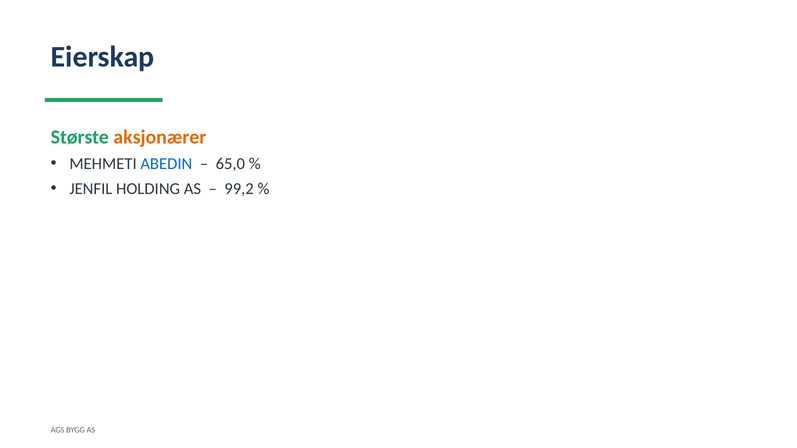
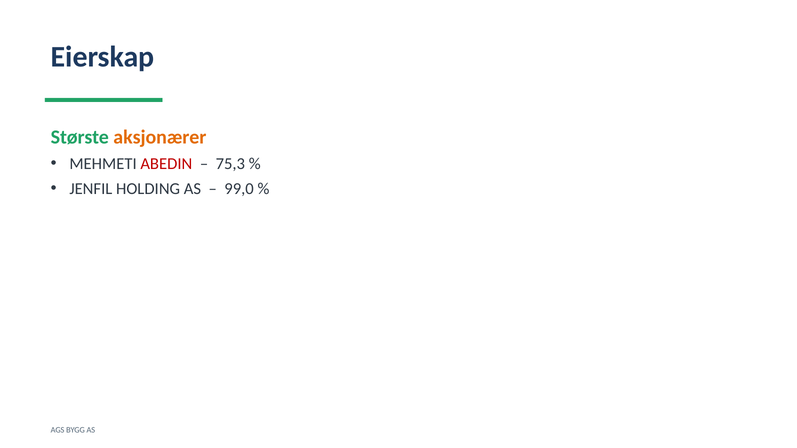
ABEDIN colour: blue -> red
65,0: 65,0 -> 75,3
99,2: 99,2 -> 99,0
